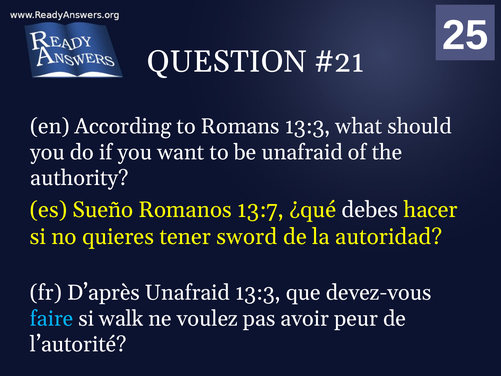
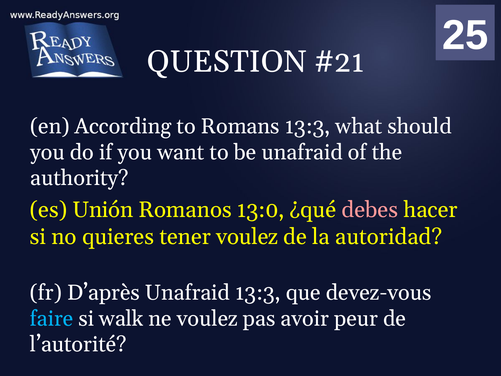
Sueño: Sueño -> Unión
13:7: 13:7 -> 13:0
debes colour: white -> pink
tener sword: sword -> voulez
